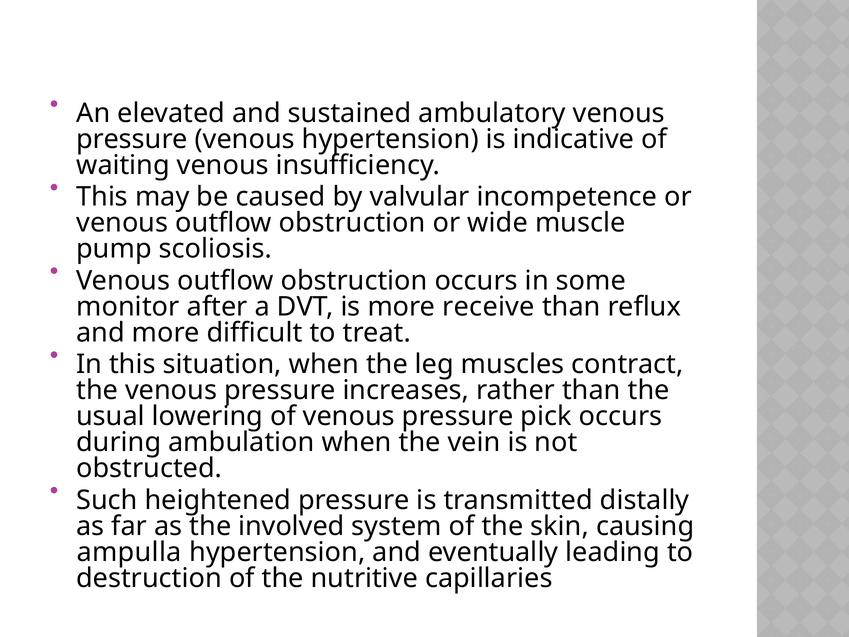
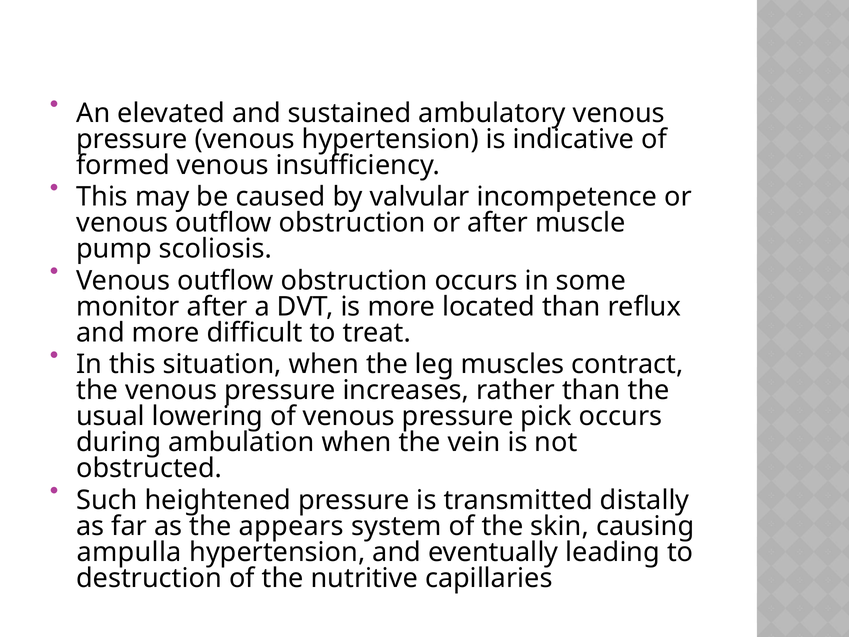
waiting: waiting -> formed
or wide: wide -> after
receive: receive -> located
involved: involved -> appears
